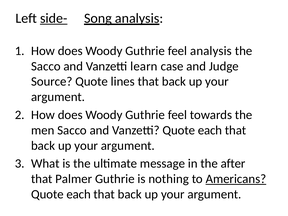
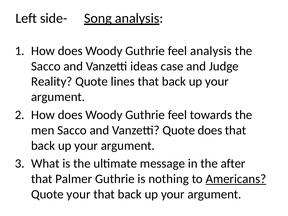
side- underline: present -> none
learn: learn -> ideas
Source: Source -> Reality
Vanzetti Quote each: each -> does
each at (79, 194): each -> your
